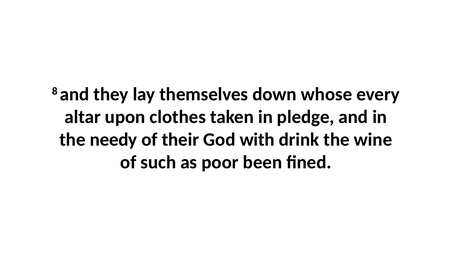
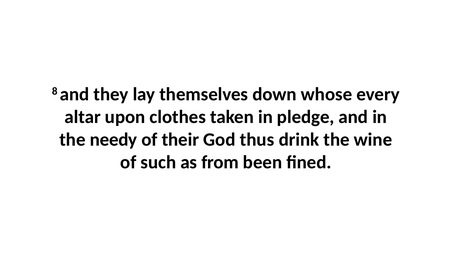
with: with -> thus
poor: poor -> from
